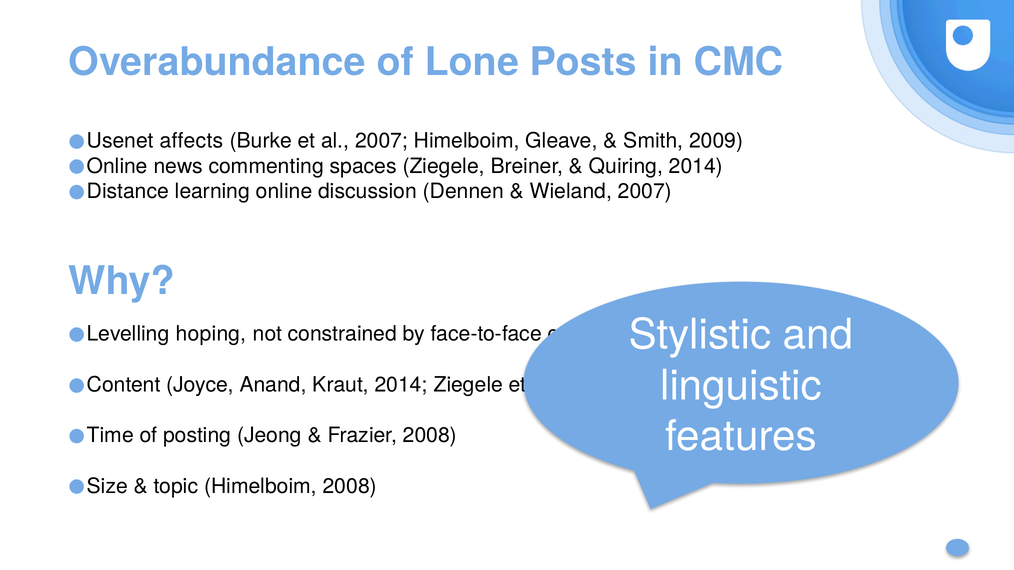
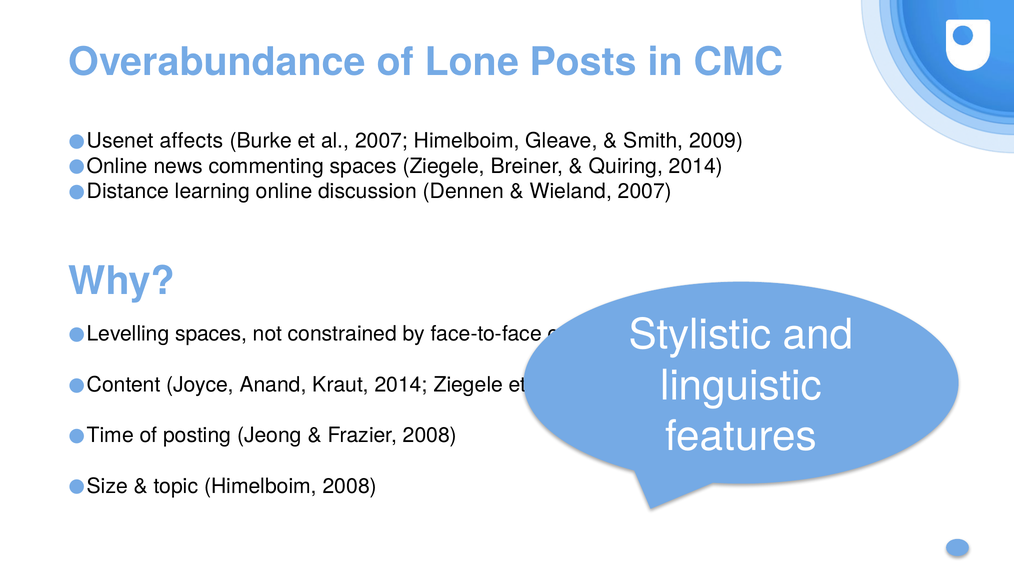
hoping at (211, 334): hoping -> spaces
